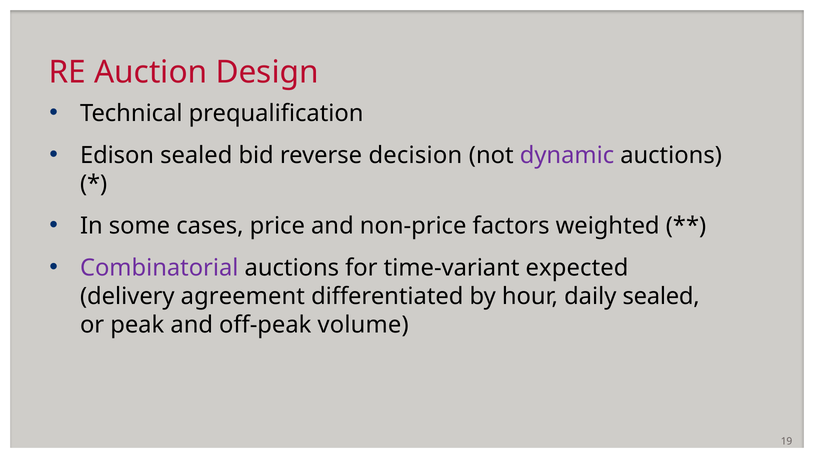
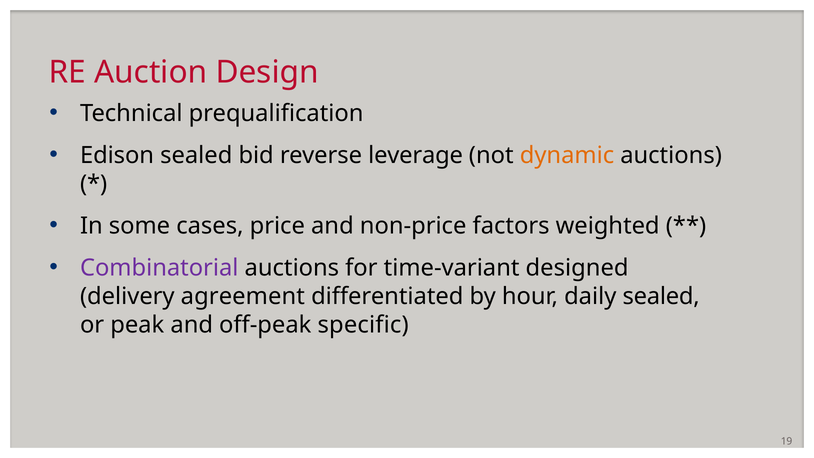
decision: decision -> leverage
dynamic colour: purple -> orange
expected: expected -> designed
volume: volume -> specific
